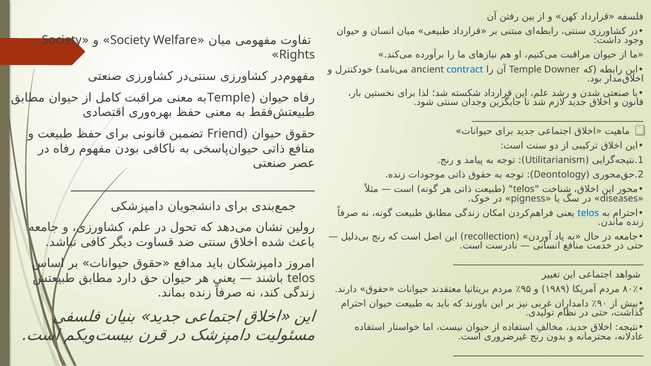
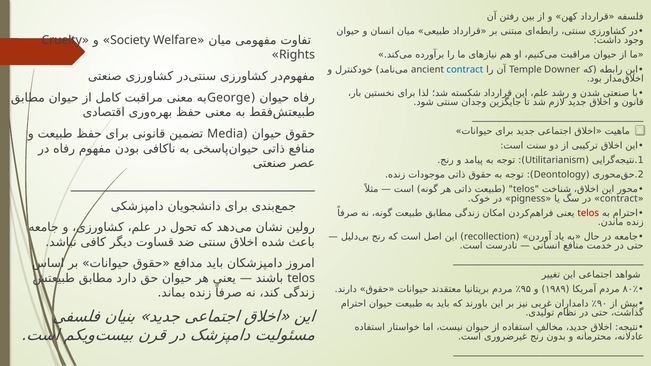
Society at (62, 40): Society -> Cruelty
Temple at (229, 98): Temple -> George
Friend: Friend -> Media
diseases at (619, 198): diseases -> contract
telos at (588, 213) colour: blue -> red
